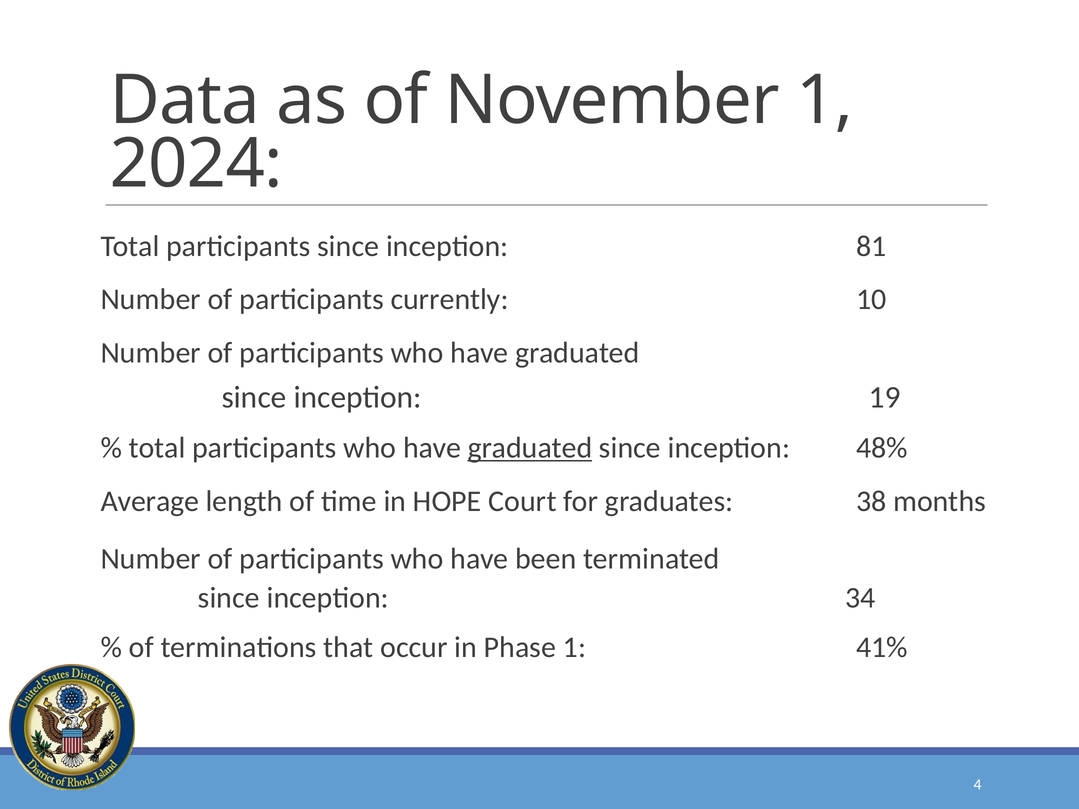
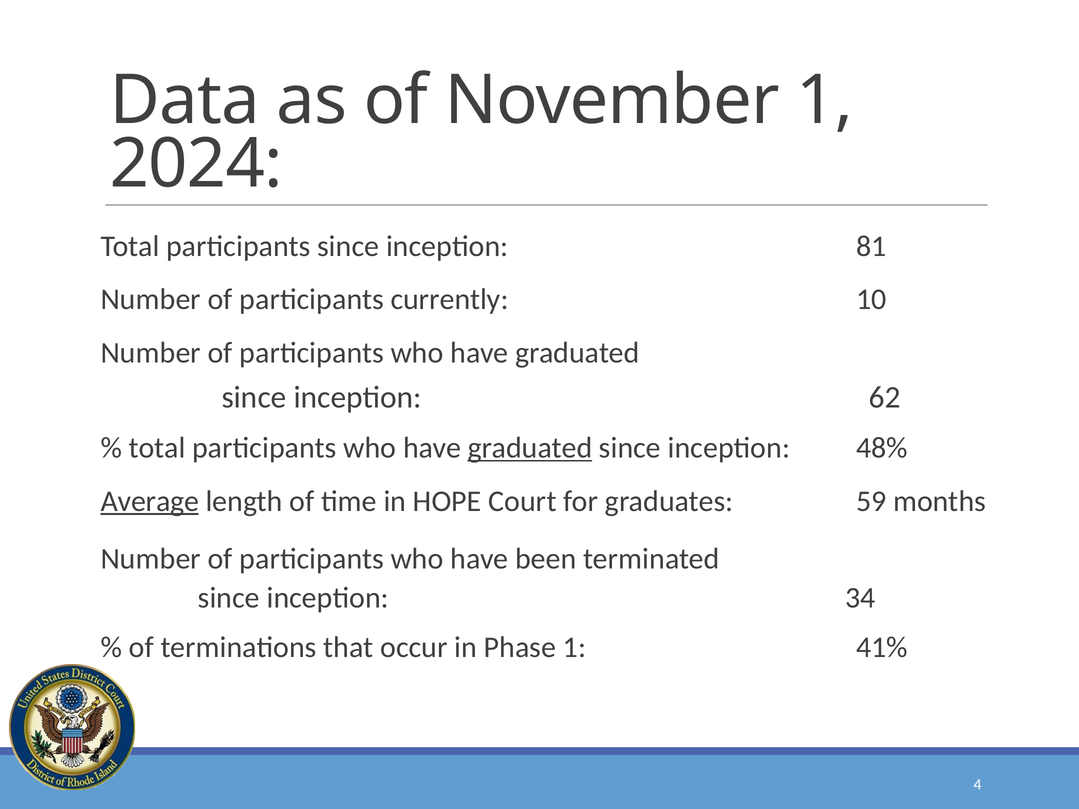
19: 19 -> 62
Average underline: none -> present
38: 38 -> 59
